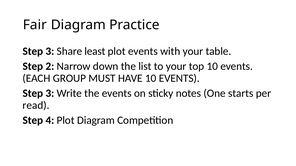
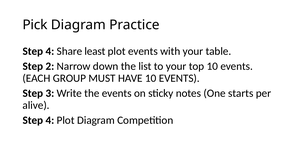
Fair: Fair -> Pick
3 at (50, 51): 3 -> 4
read: read -> alive
